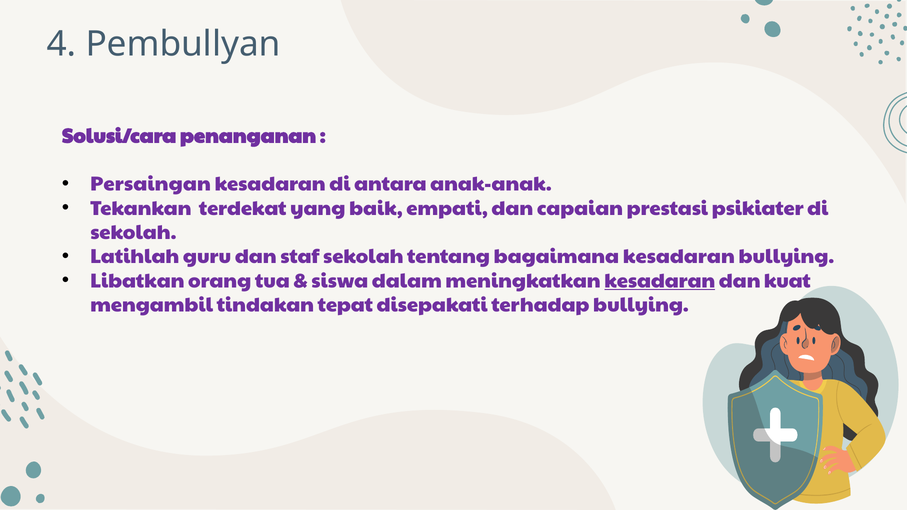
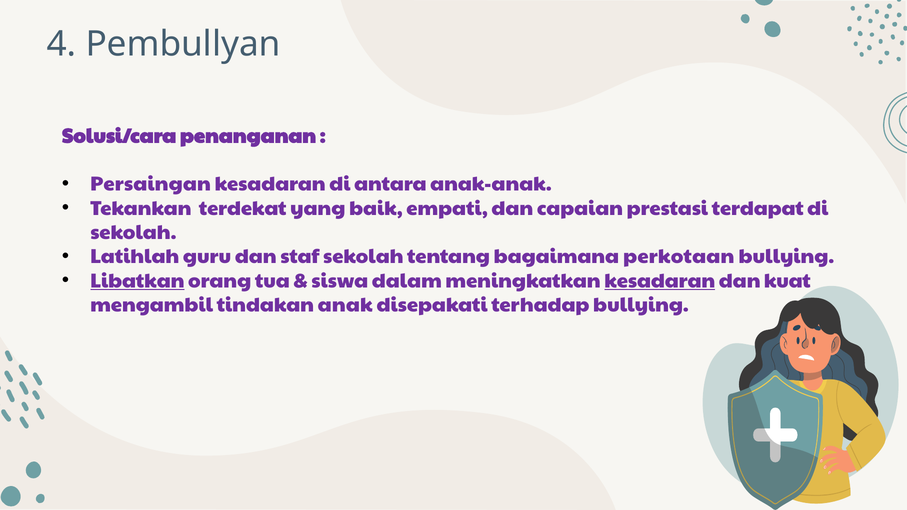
psikiater: psikiater -> terdapat
bagaimana kesadaran: kesadaran -> perkotaan
Libatkan underline: none -> present
tepat: tepat -> anak
